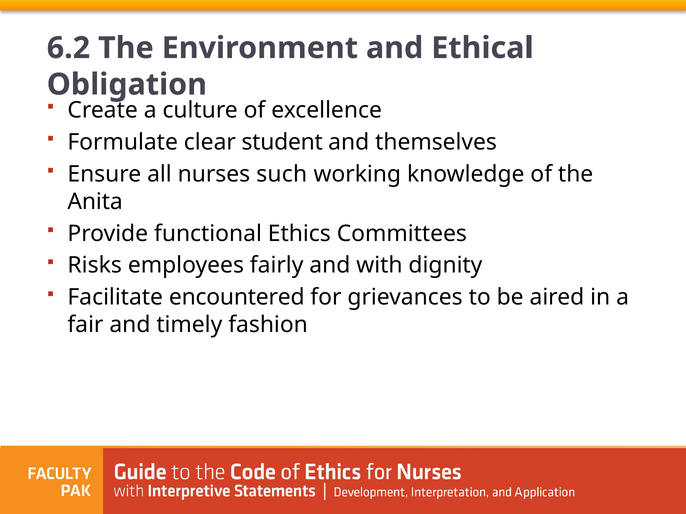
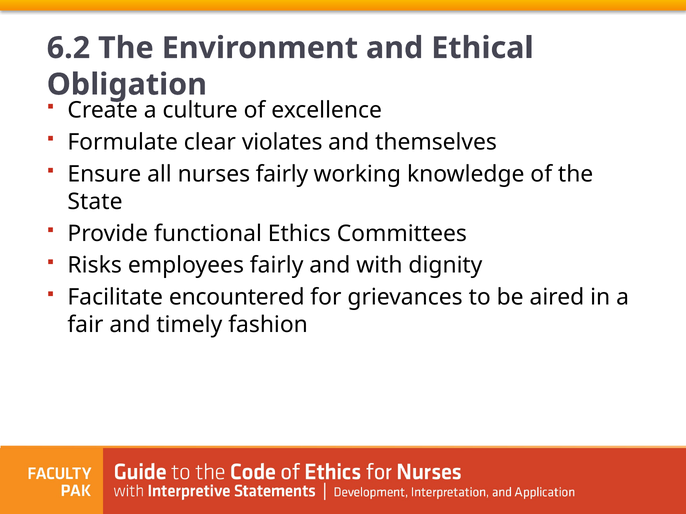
student: student -> violates
nurses such: such -> fairly
Anita: Anita -> State
